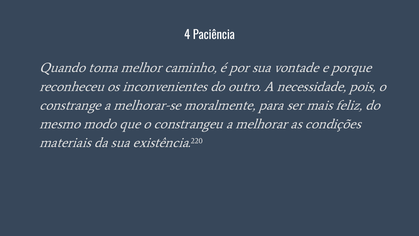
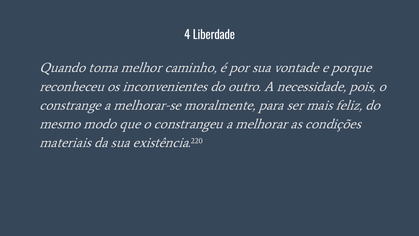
Paciência: Paciência -> Liberdade
